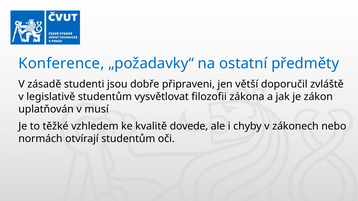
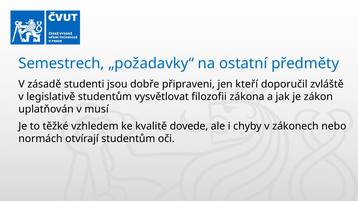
Konference: Konference -> Semestrech
větší: větší -> kteří
